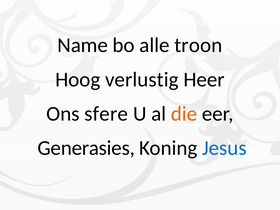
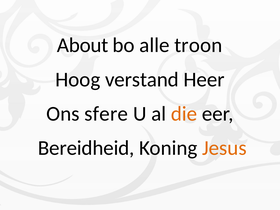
Name: Name -> About
verlustig: verlustig -> verstand
Generasies: Generasies -> Bereidheid
Jesus colour: blue -> orange
